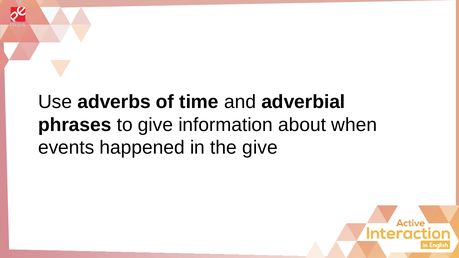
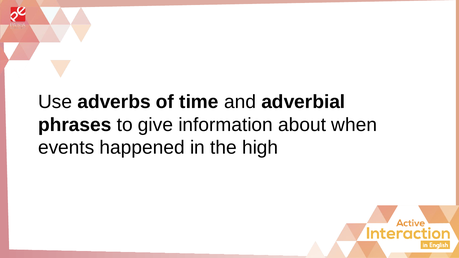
the give: give -> high
